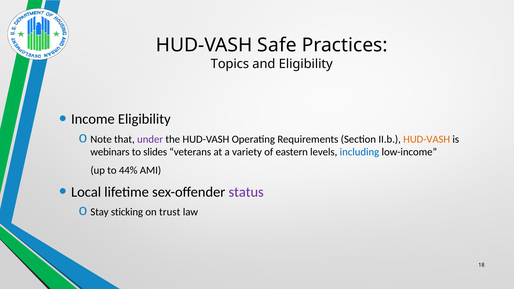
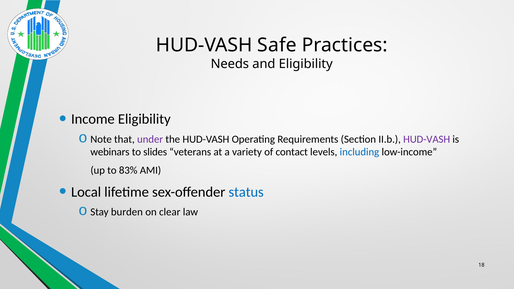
Topics: Topics -> Needs
HUD-VASH at (427, 139) colour: orange -> purple
eastern: eastern -> contact
44%: 44% -> 83%
status colour: purple -> blue
sticking: sticking -> burden
trust: trust -> clear
